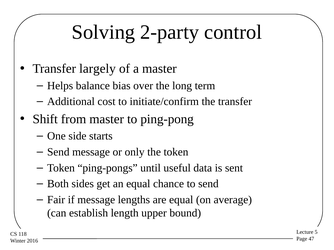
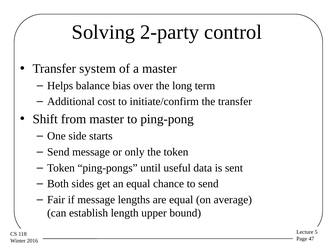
largely: largely -> system
